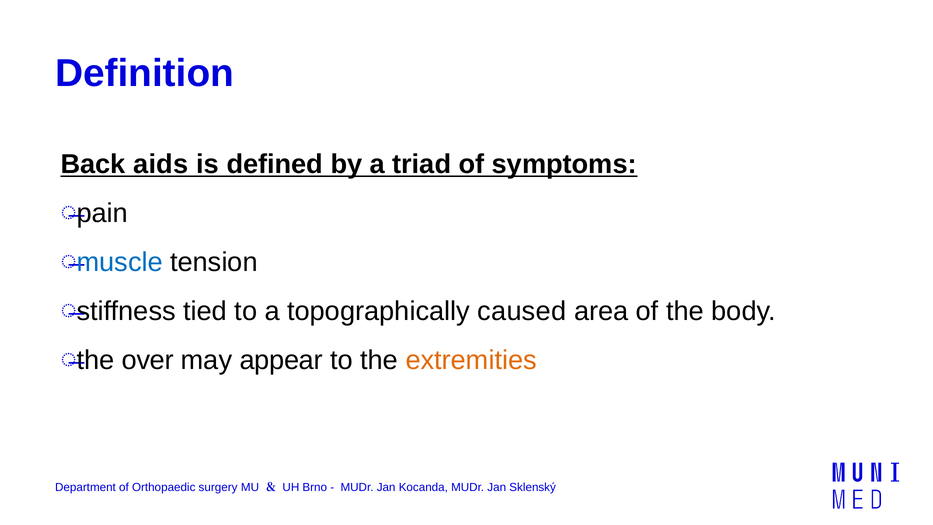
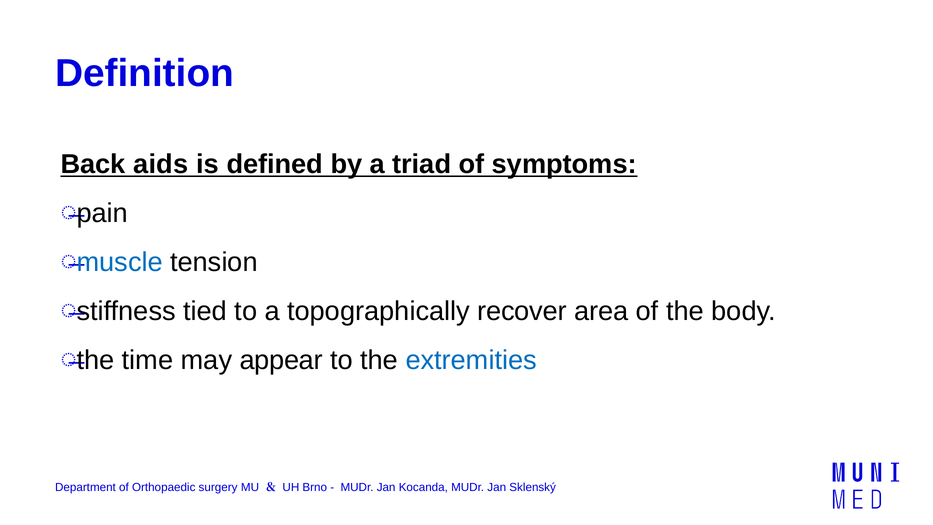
caused: caused -> recover
over: over -> time
extremities colour: orange -> blue
